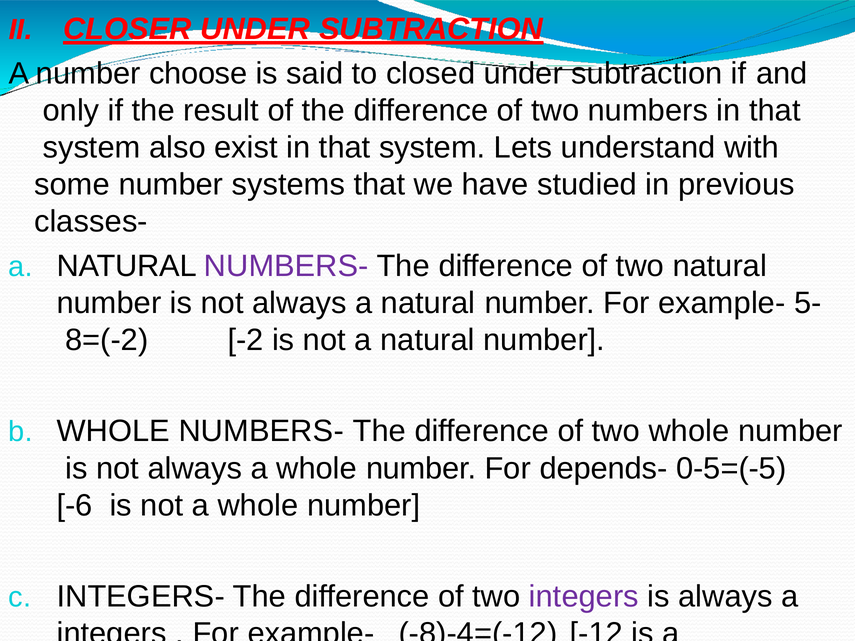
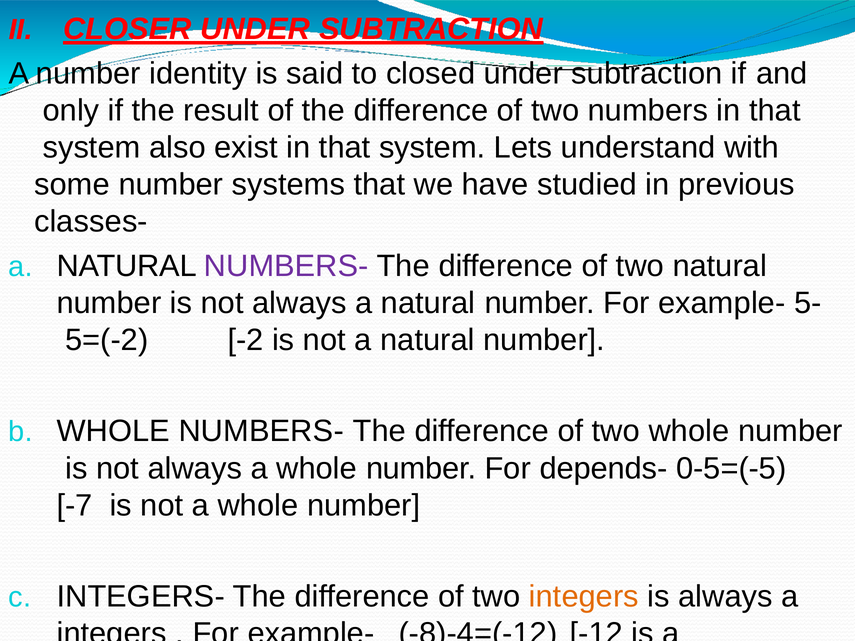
choose: choose -> identity
8=(-2: 8=(-2 -> 5=(-2
-6: -6 -> -7
integers at (584, 597) colour: purple -> orange
